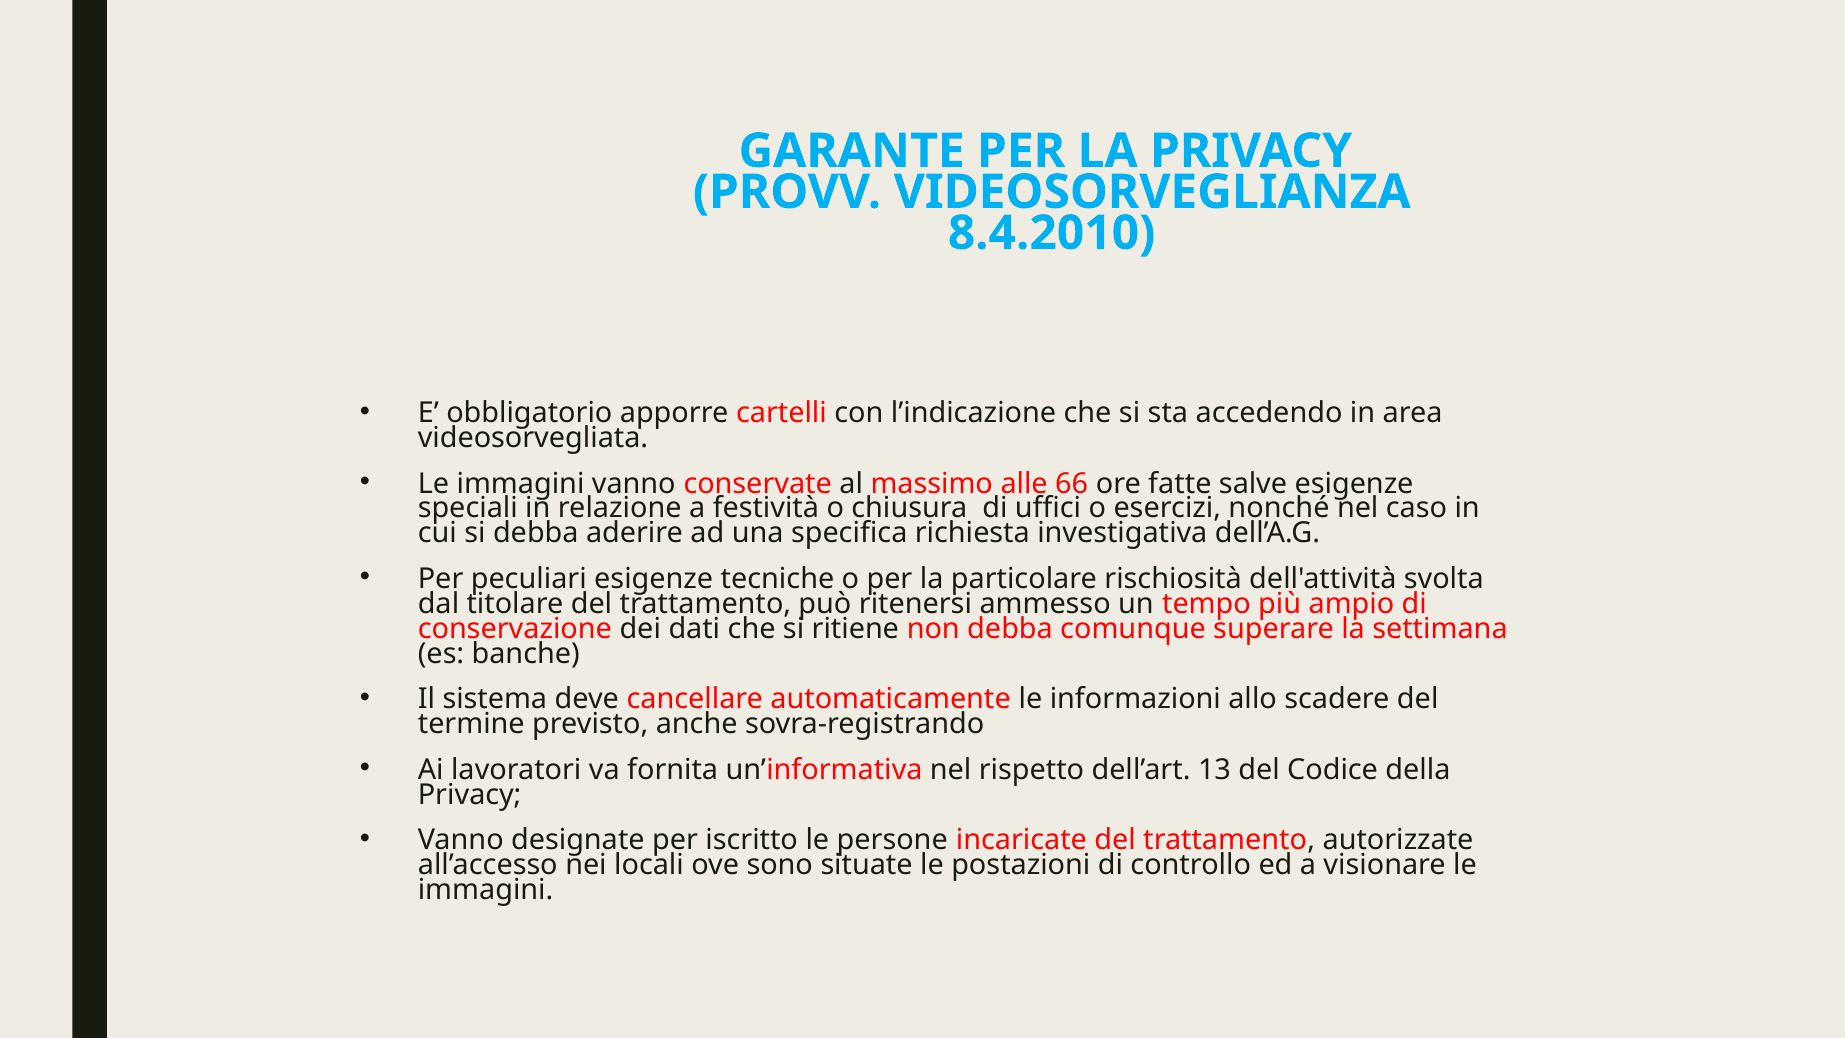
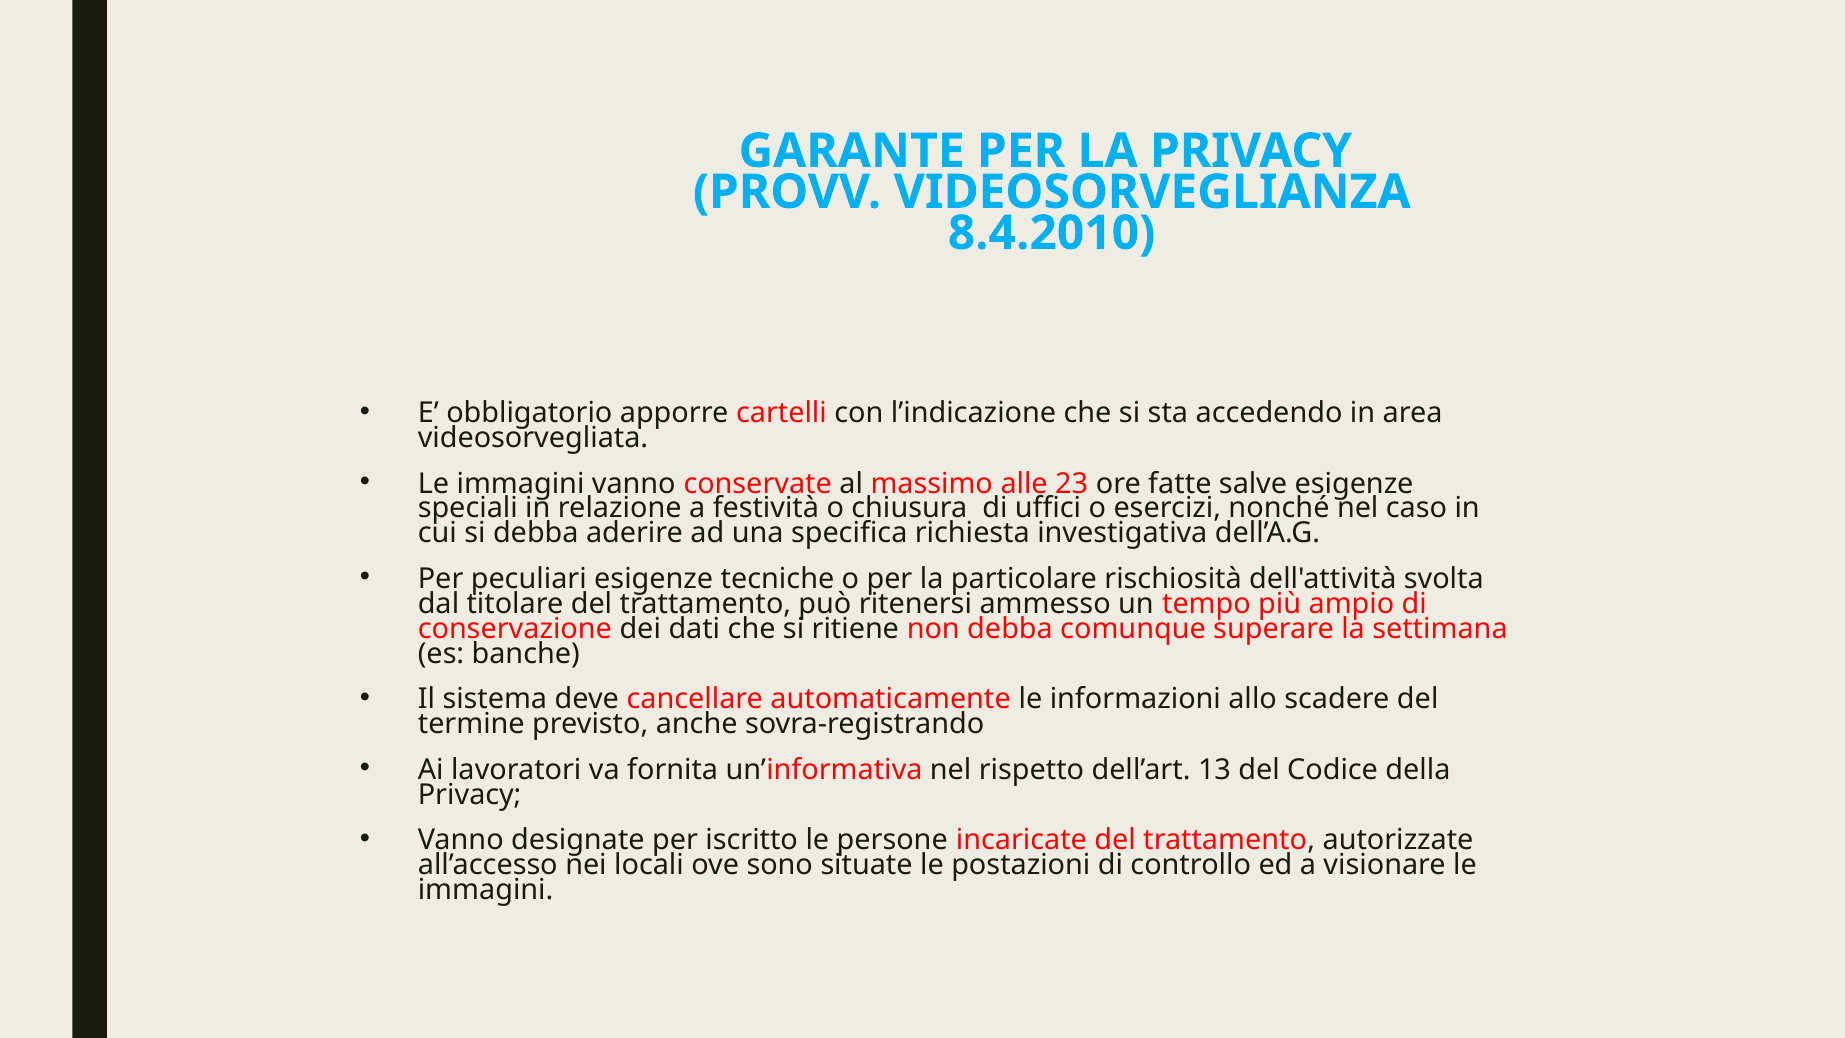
66: 66 -> 23
